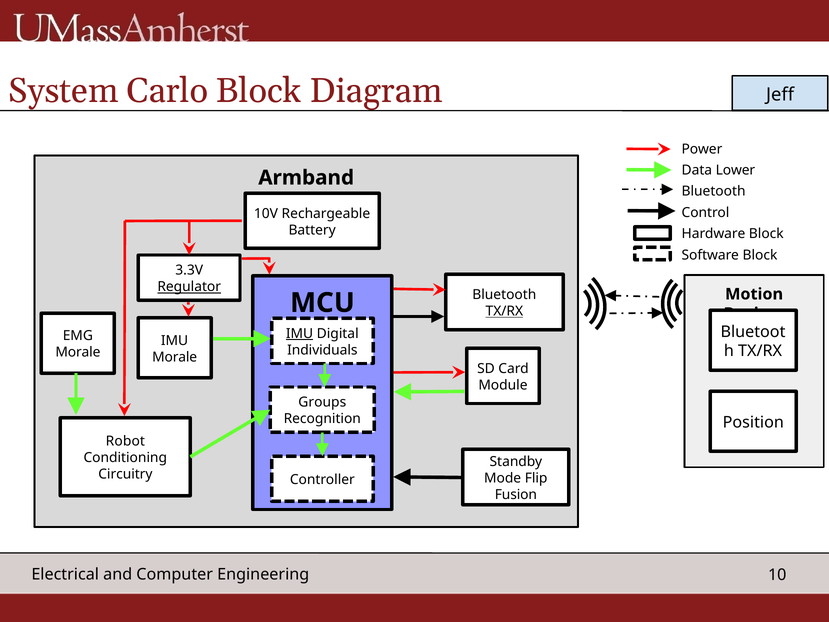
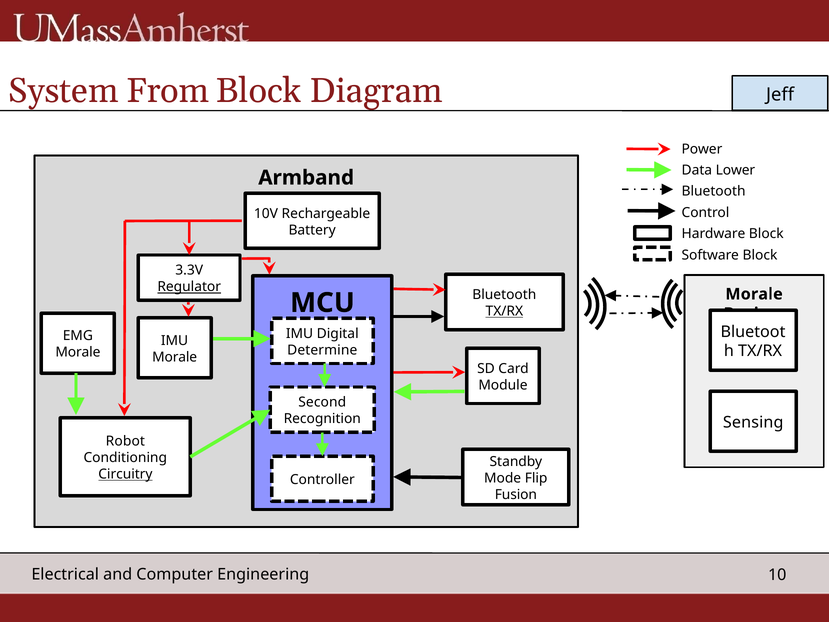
Carlo: Carlo -> From
Motion at (754, 294): Motion -> Morale
IMU at (300, 333) underline: present -> none
Individuals: Individuals -> Determine
Groups: Groups -> Second
Position: Position -> Sensing
Circuitry underline: none -> present
